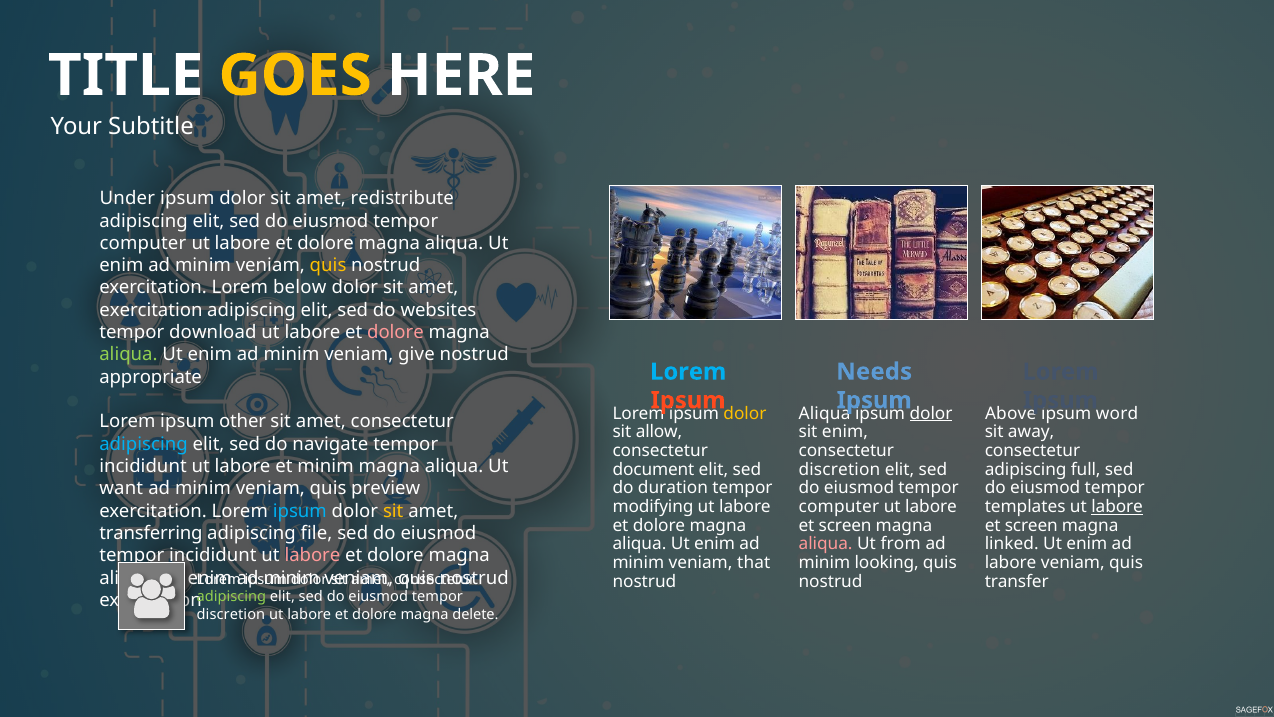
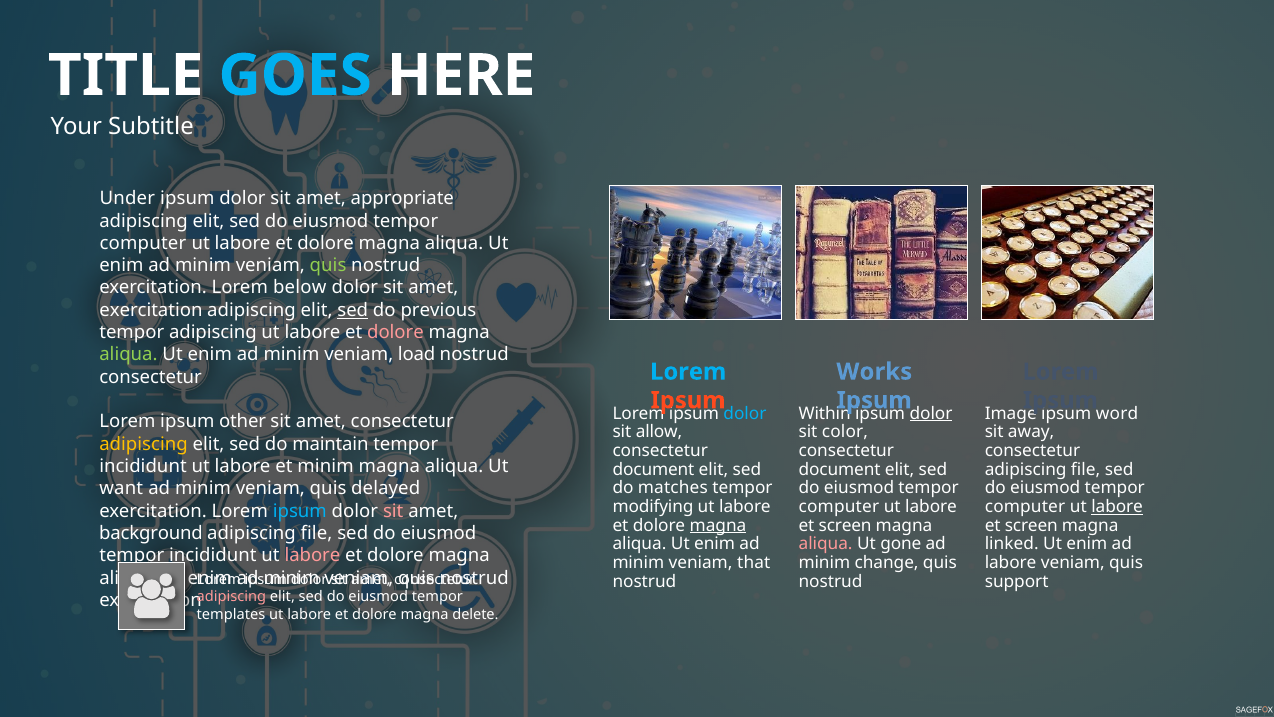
GOES colour: yellow -> light blue
redistribute: redistribute -> appropriate
quis at (328, 265) colour: yellow -> light green
sed at (353, 310) underline: none -> present
websites: websites -> previous
tempor download: download -> adipiscing
give: give -> load
Needs: Needs -> Works
appropriate at (151, 377): appropriate -> consectetur
Aliqua at (825, 413): Aliqua -> Within
Above: Above -> Image
dolor at (745, 413) colour: yellow -> light blue
sit enim: enim -> color
adipiscing at (144, 444) colour: light blue -> yellow
navigate: navigate -> maintain
discretion at (839, 469): discretion -> document
full at (1086, 469): full -> file
duration: duration -> matches
preview: preview -> delayed
templates at (1025, 506): templates -> computer
sit at (393, 511) colour: yellow -> pink
magna at (718, 525) underline: none -> present
transferring: transferring -> background
from: from -> gone
looking: looking -> change
transfer: transfer -> support
adipiscing at (231, 596) colour: light green -> pink
discretion at (231, 614): discretion -> templates
